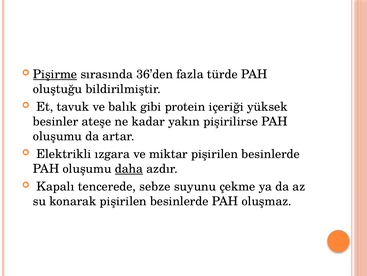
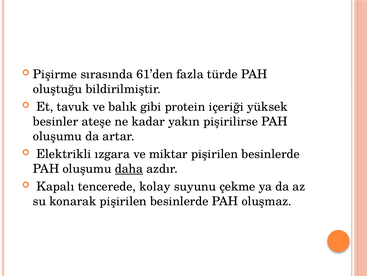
Pişirme underline: present -> none
36’den: 36’den -> 61’den
sebze: sebze -> kolay
